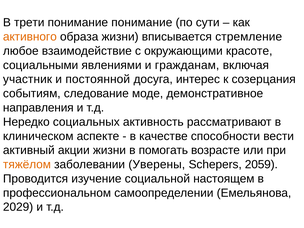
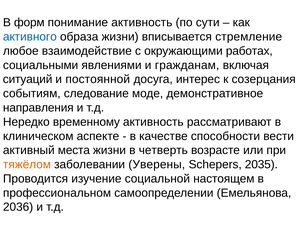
трети: трети -> форм
понимание понимание: понимание -> активность
активного colour: orange -> blue
красоте: красоте -> работах
участник: участник -> ситуаций
социальных: социальных -> временному
акции: акции -> места
помогать: помогать -> четверть
2059: 2059 -> 2035
2029: 2029 -> 2036
